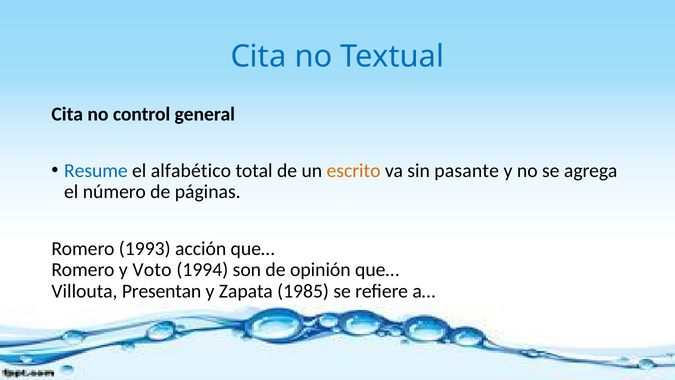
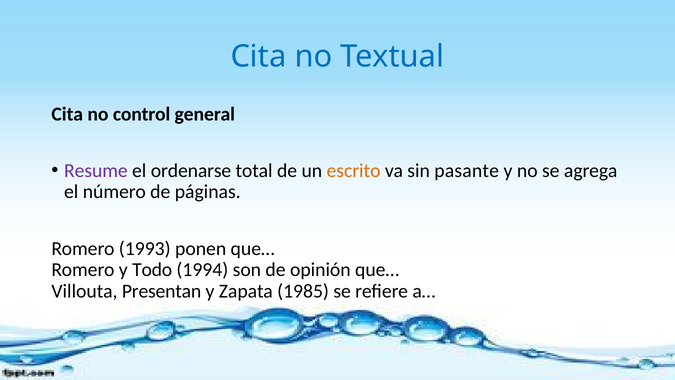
Resume colour: blue -> purple
alfabético: alfabético -> ordenarse
acción: acción -> ponen
Voto: Voto -> Todo
